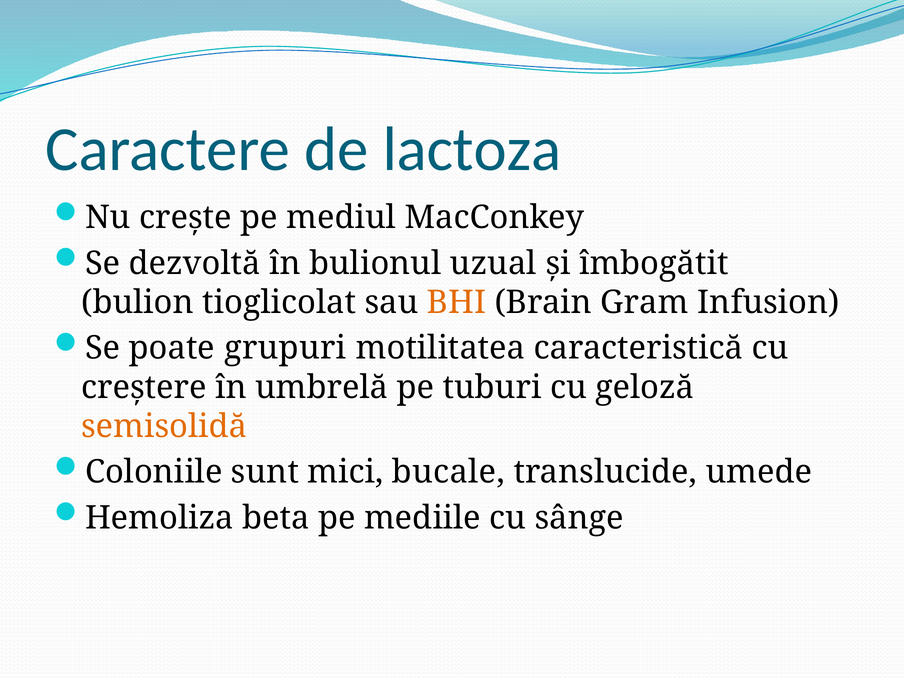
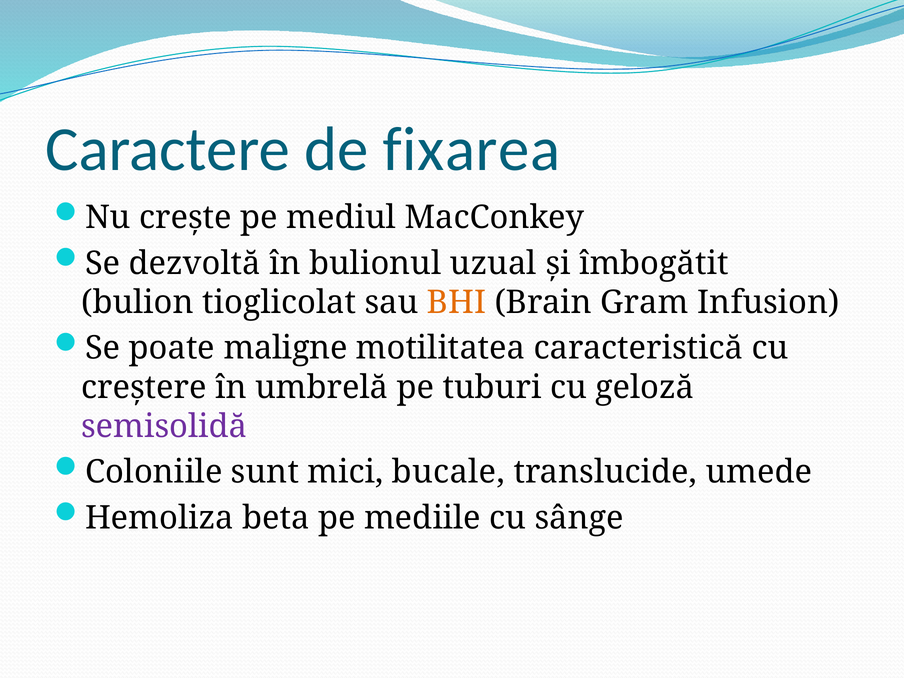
lactoza: lactoza -> fixarea
grupuri: grupuri -> maligne
semisolidă colour: orange -> purple
